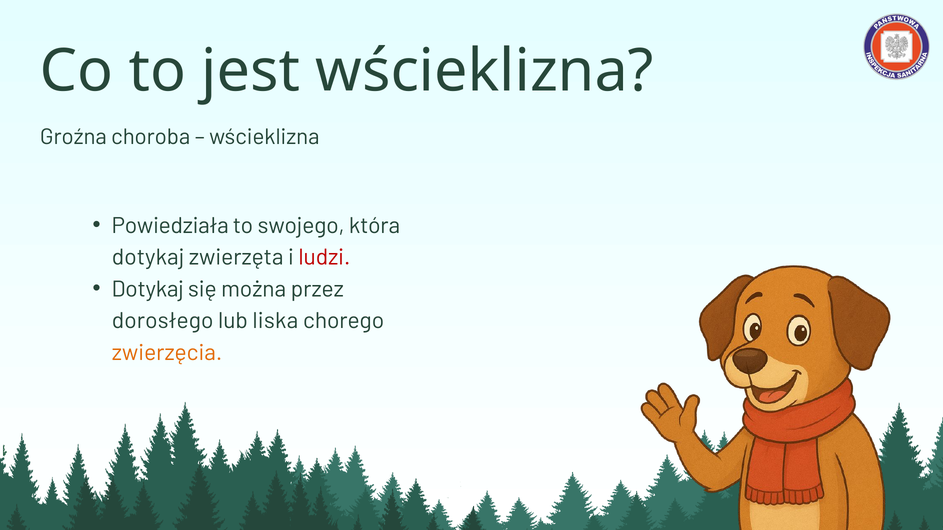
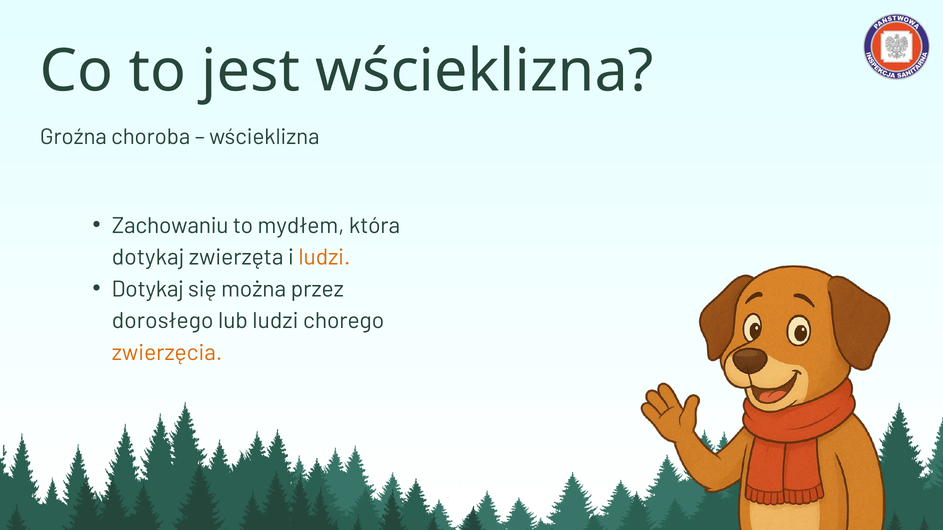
Powiedziała: Powiedziała -> Zachowaniu
swojego: swojego -> mydłem
ludzi at (324, 258) colour: red -> orange
lub liska: liska -> ludzi
